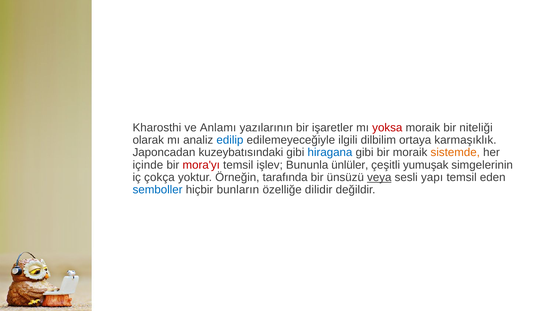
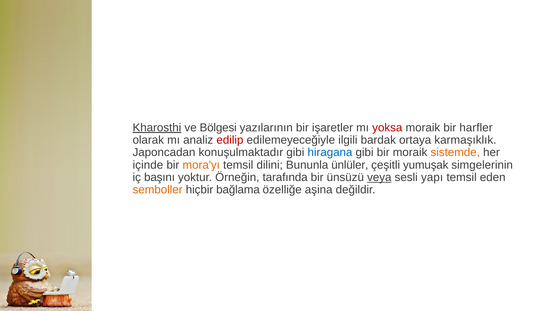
Kharosthi underline: none -> present
Anlamı: Anlamı -> Bölgesi
niteliği: niteliği -> harfler
edilip colour: blue -> red
dilbilim: dilbilim -> bardak
kuzeybatısındaki: kuzeybatısındaki -> konuşulmaktadır
mora'yı colour: red -> orange
işlev: işlev -> dilini
çokça: çokça -> başını
semboller colour: blue -> orange
bunların: bunların -> bağlama
dilidir: dilidir -> aşina
